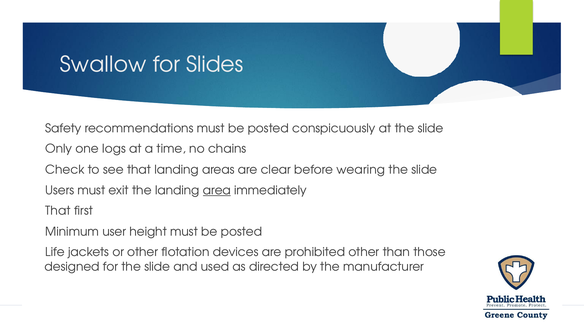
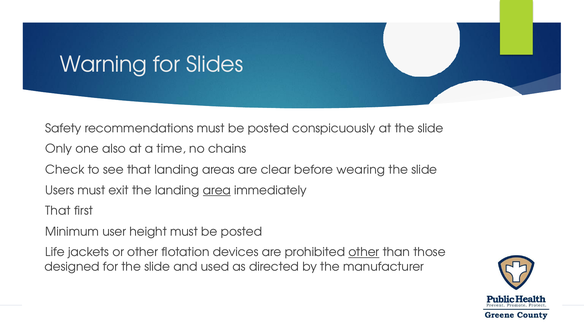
Swallow: Swallow -> Warning
logs: logs -> also
other at (364, 253) underline: none -> present
